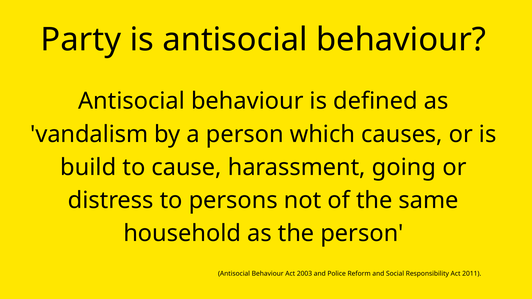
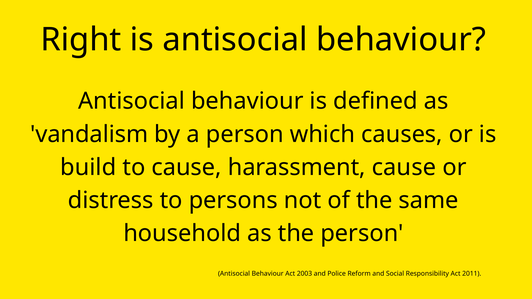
Party: Party -> Right
harassment going: going -> cause
